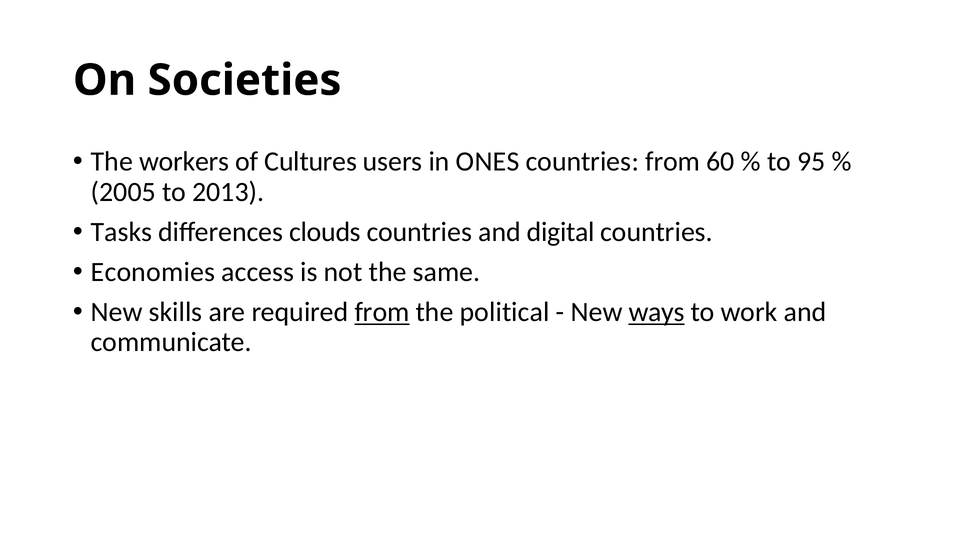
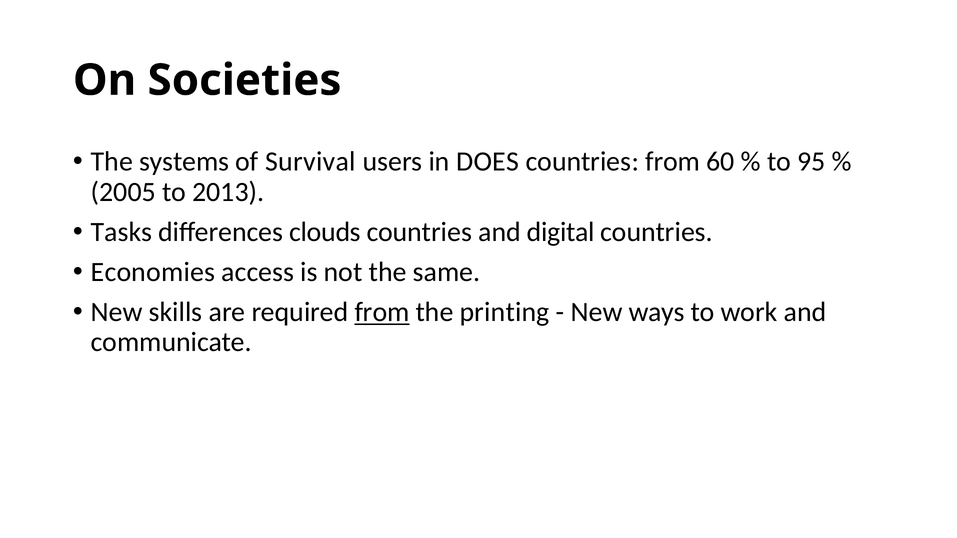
workers: workers -> systems
Cultures: Cultures -> Survival
ONES: ONES -> DOES
political: political -> printing
ways underline: present -> none
